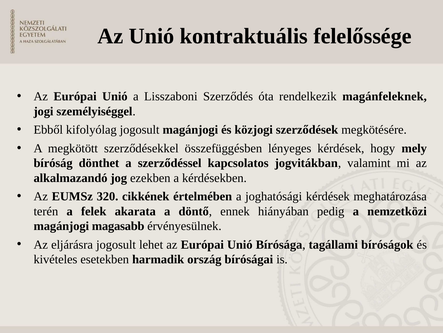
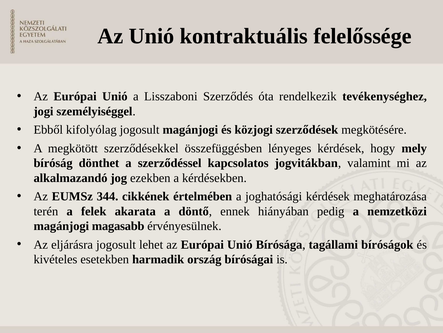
magánfeleknek: magánfeleknek -> tevékenységhez
320: 320 -> 344
